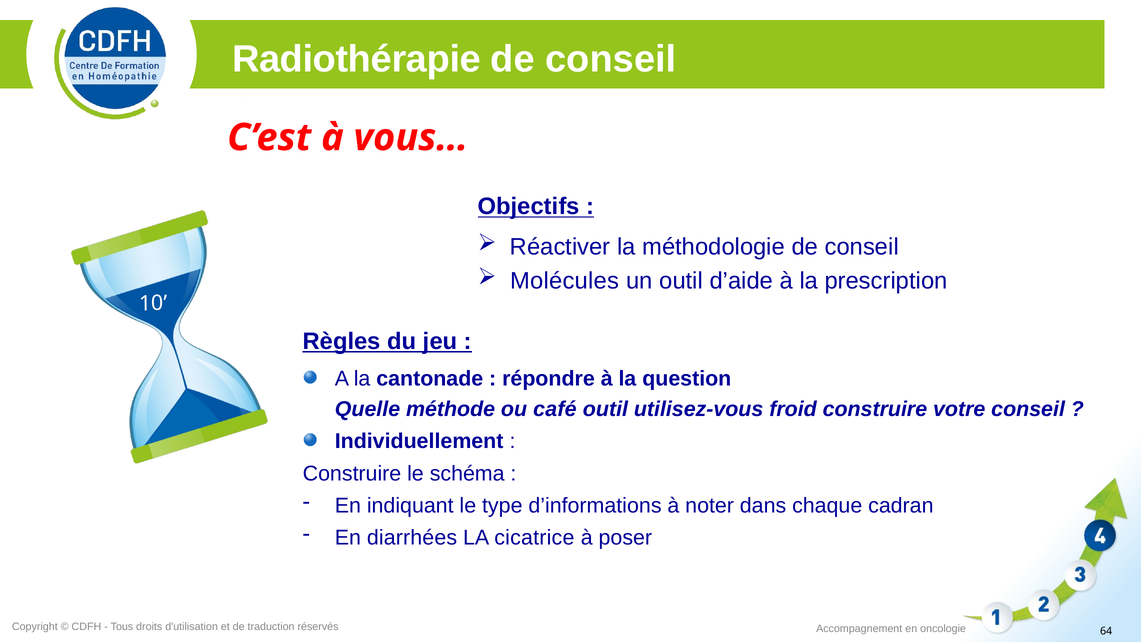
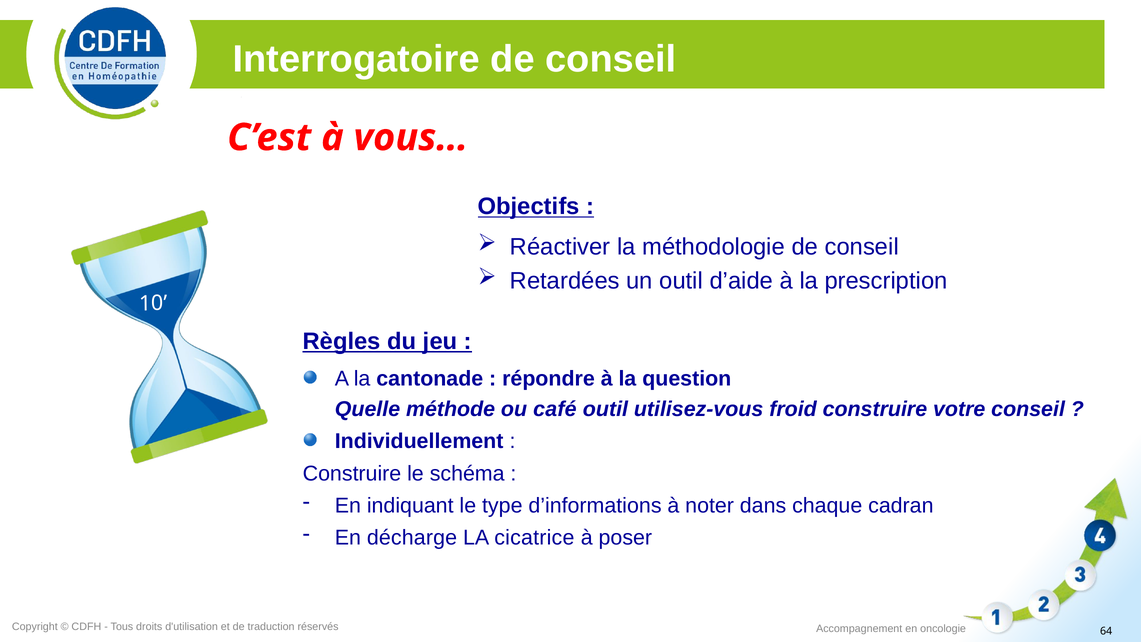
Radiothérapie: Radiothérapie -> Interrogatoire
Molécules: Molécules -> Retardées
diarrhées: diarrhées -> décharge
